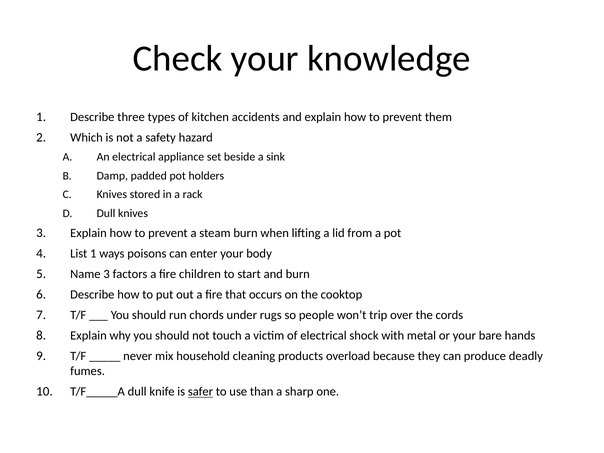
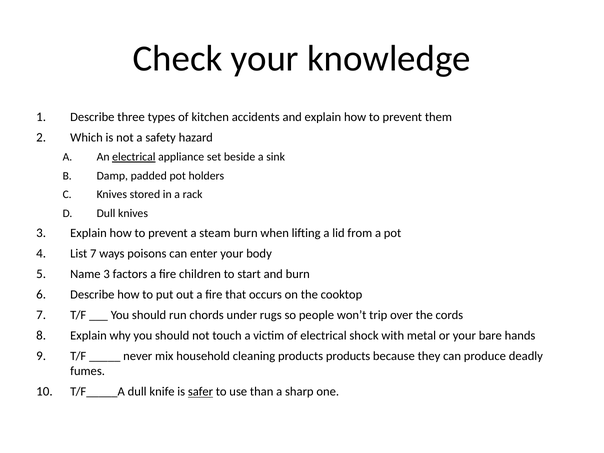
electrical at (134, 157) underline: none -> present
List 1: 1 -> 7
products overload: overload -> products
